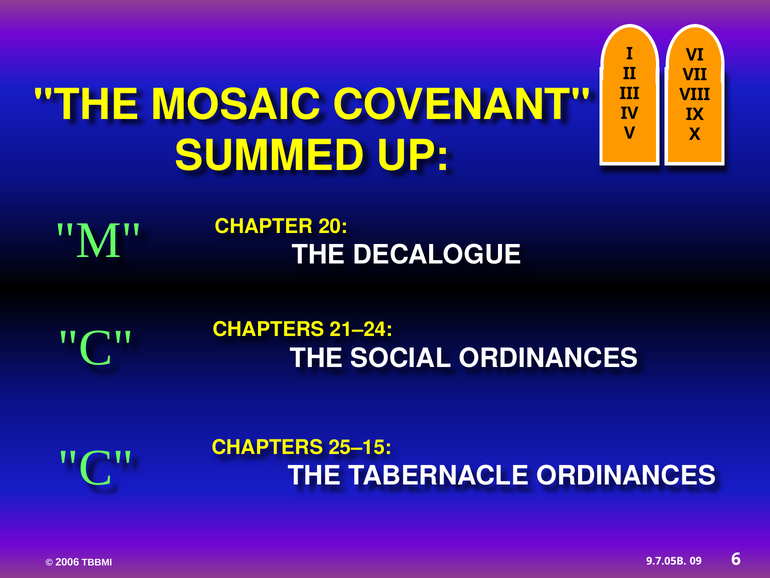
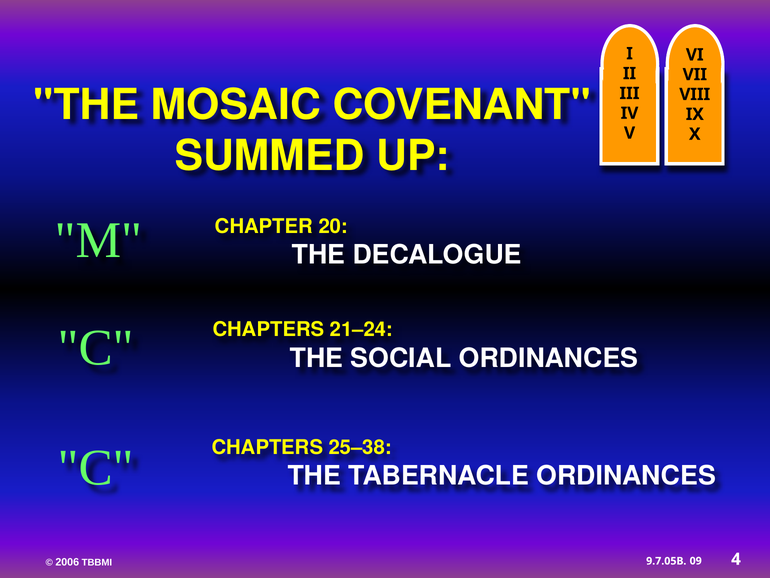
25–15: 25–15 -> 25–38
6: 6 -> 4
